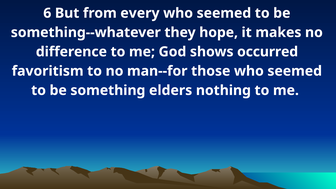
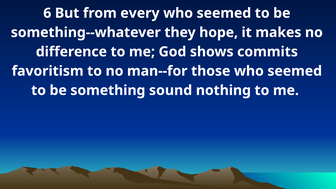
occurred: occurred -> commits
elders: elders -> sound
